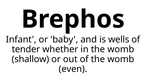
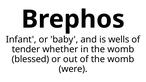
shallow: shallow -> blessed
even: even -> were
